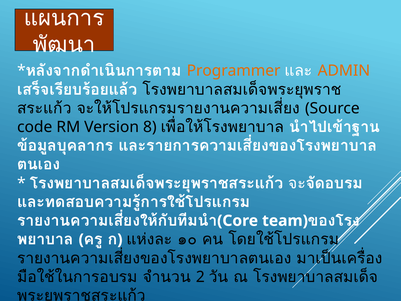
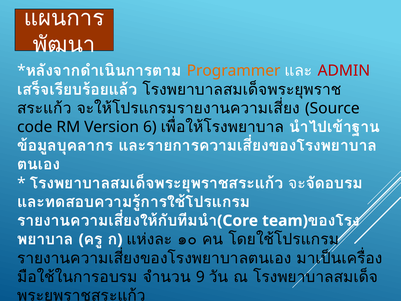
ADMIN colour: orange -> red
8: 8 -> 6
2: 2 -> 9
